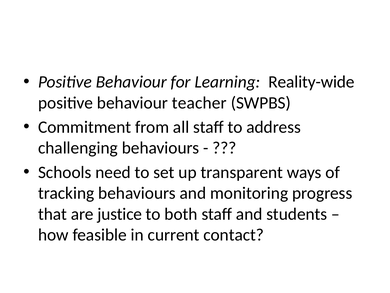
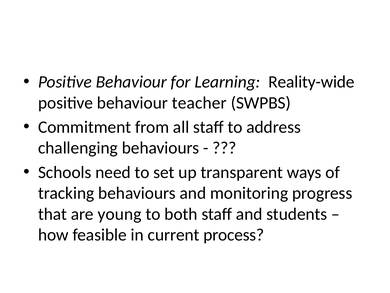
justice: justice -> young
contact: contact -> process
